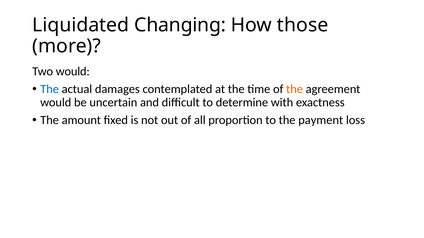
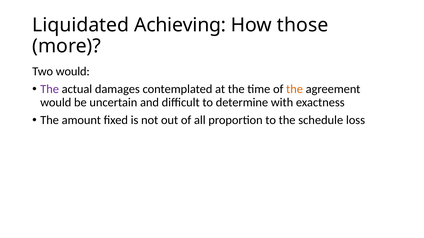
Changing: Changing -> Achieving
The at (50, 89) colour: blue -> purple
payment: payment -> schedule
